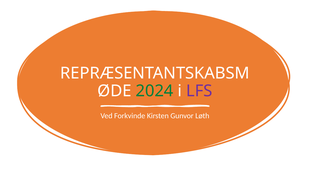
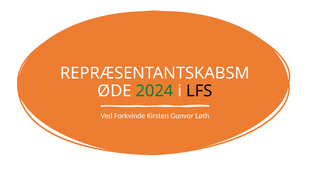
LFS colour: purple -> black
